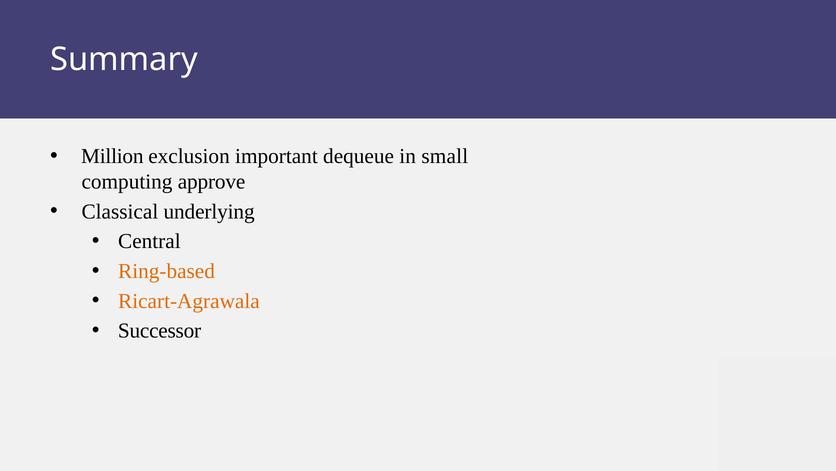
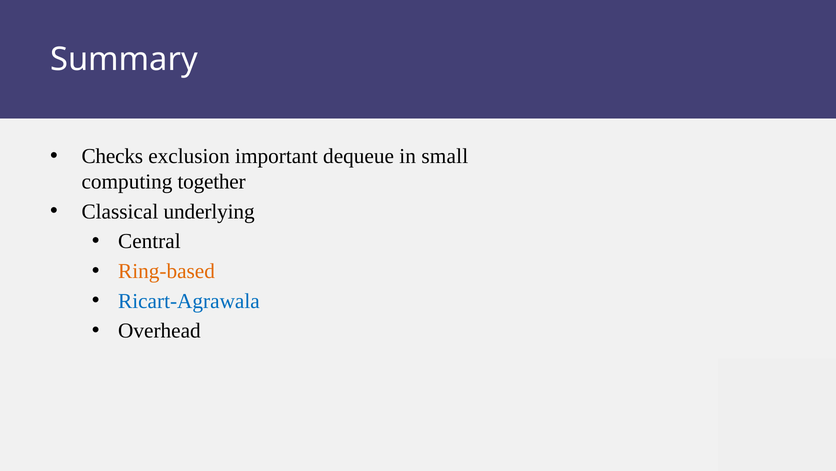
Million: Million -> Checks
approve: approve -> together
Ricart-Agrawala colour: orange -> blue
Successor: Successor -> Overhead
